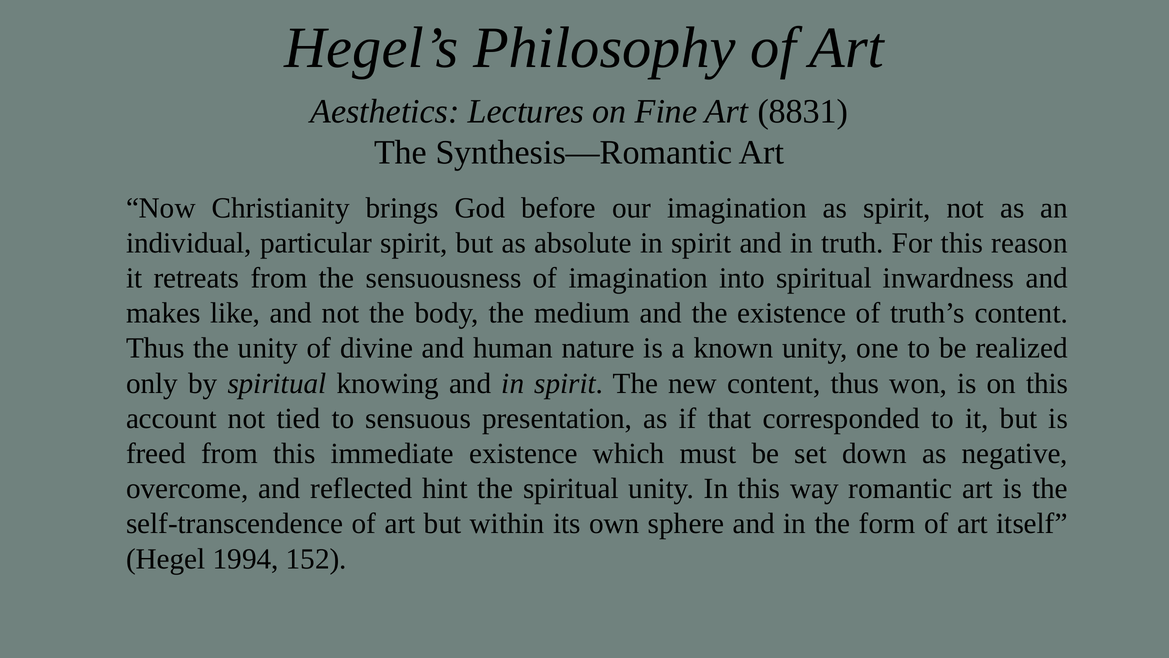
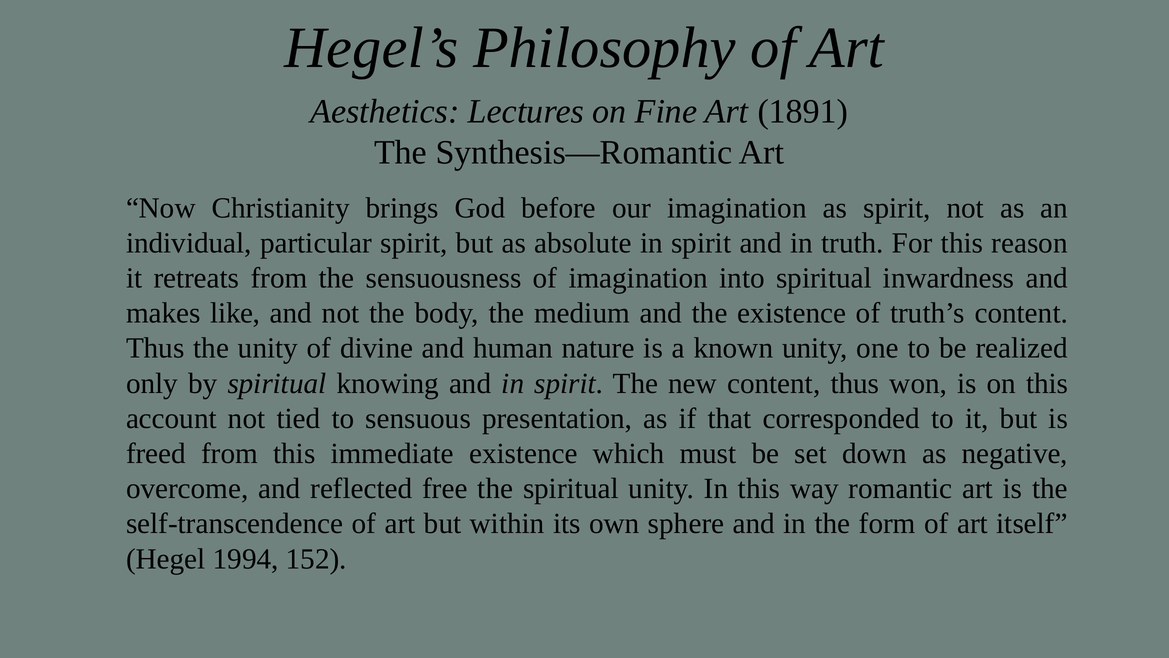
8831: 8831 -> 1891
hint: hint -> free
